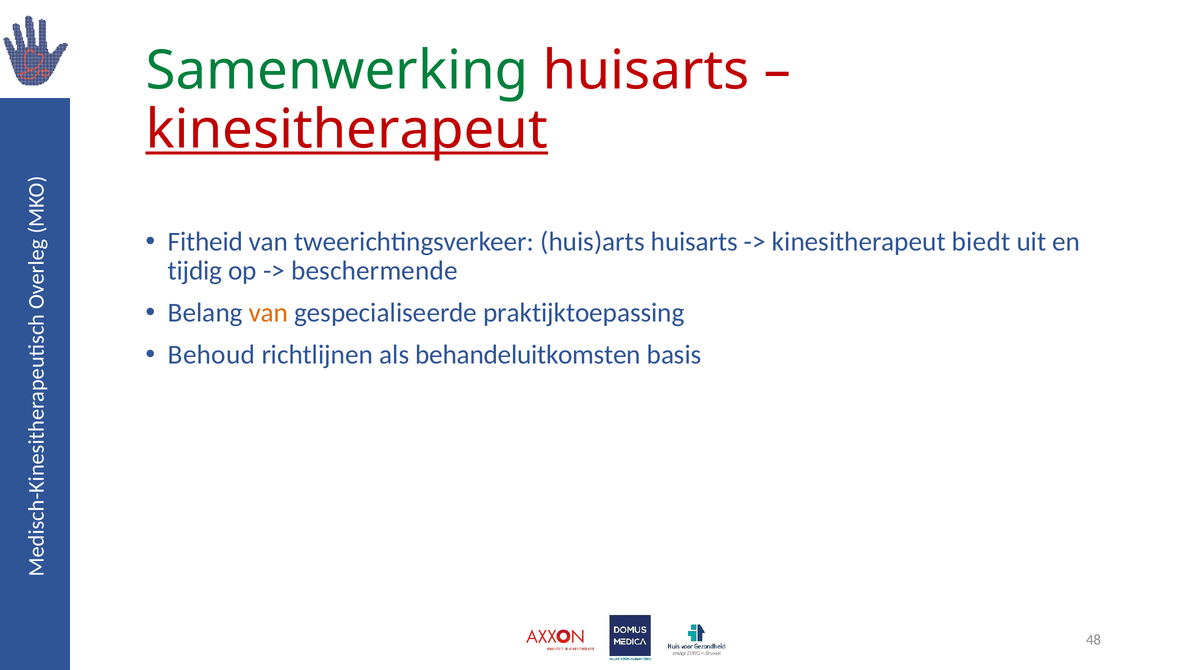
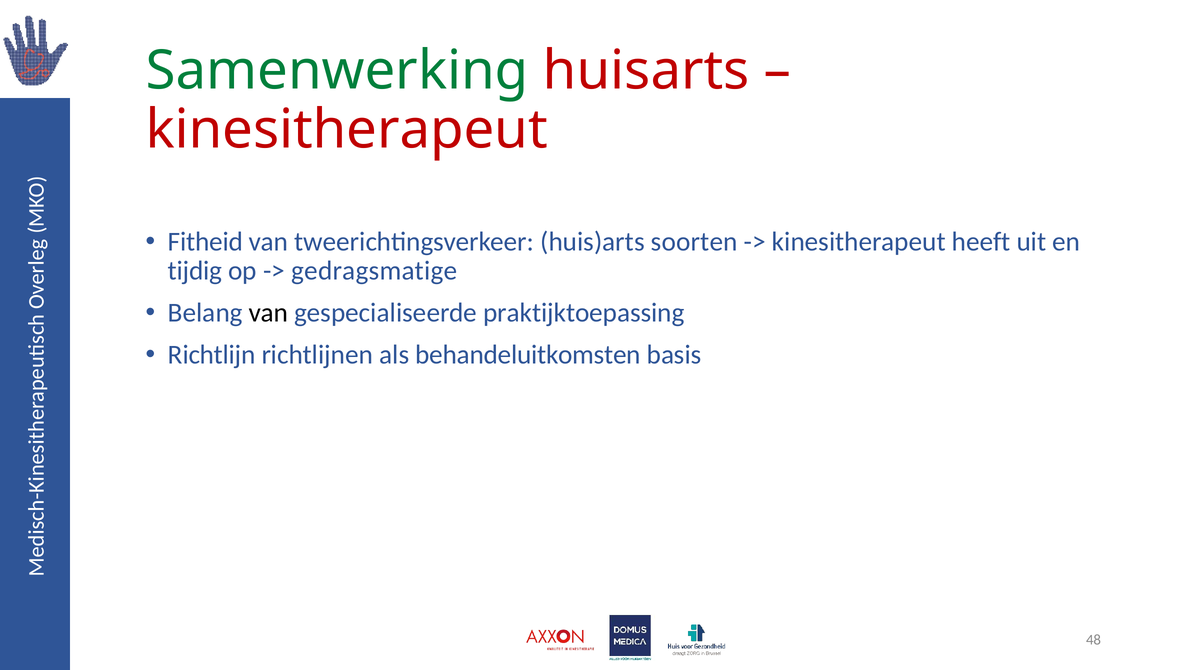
kinesitherapeut at (347, 130) underline: present -> none
huis)arts huisarts: huisarts -> soorten
biedt: biedt -> heeft
beschermende: beschermende -> gedragsmatige
van at (269, 313) colour: orange -> black
Behoud: Behoud -> Richtlijn
